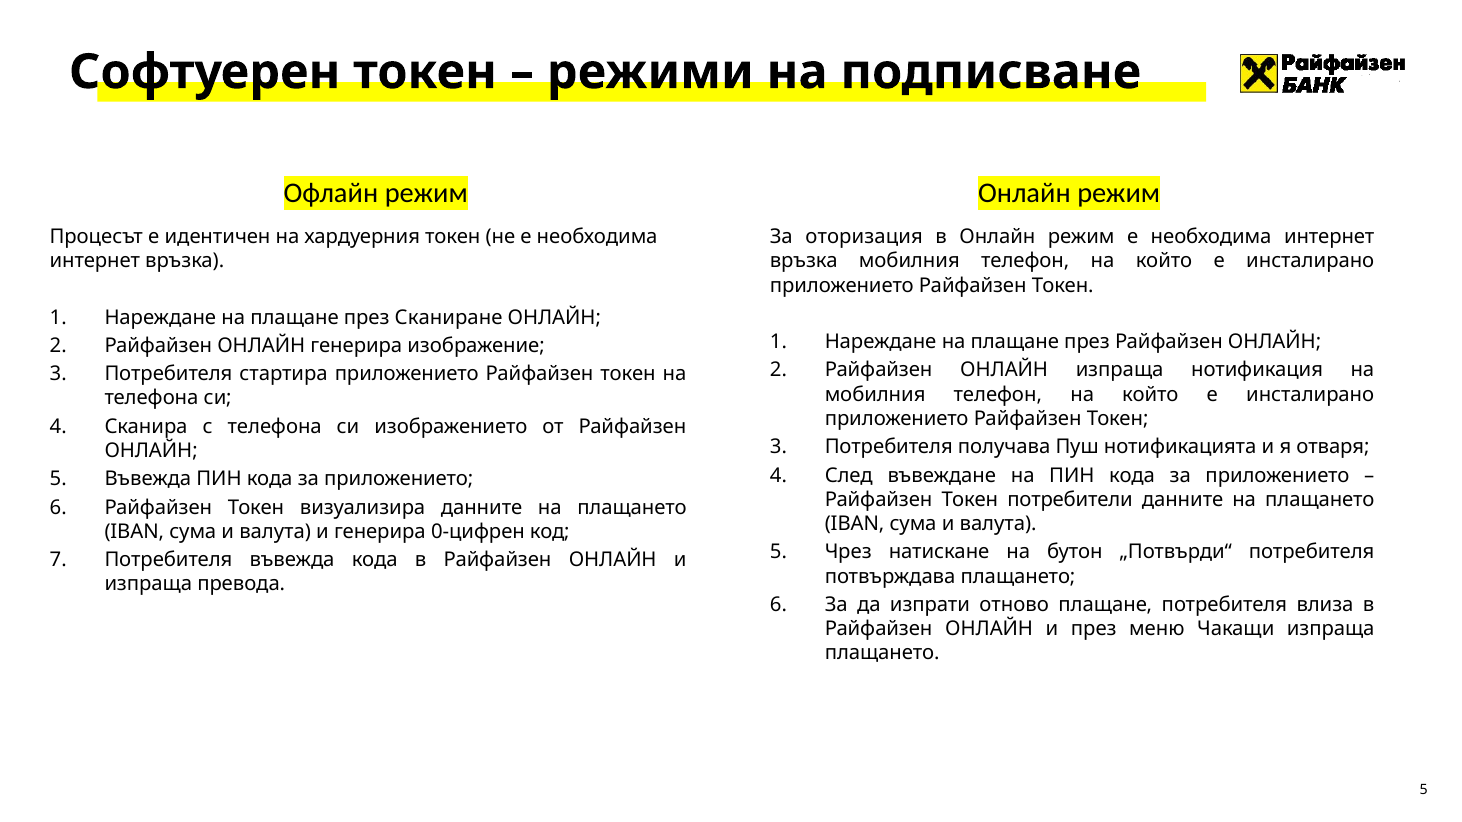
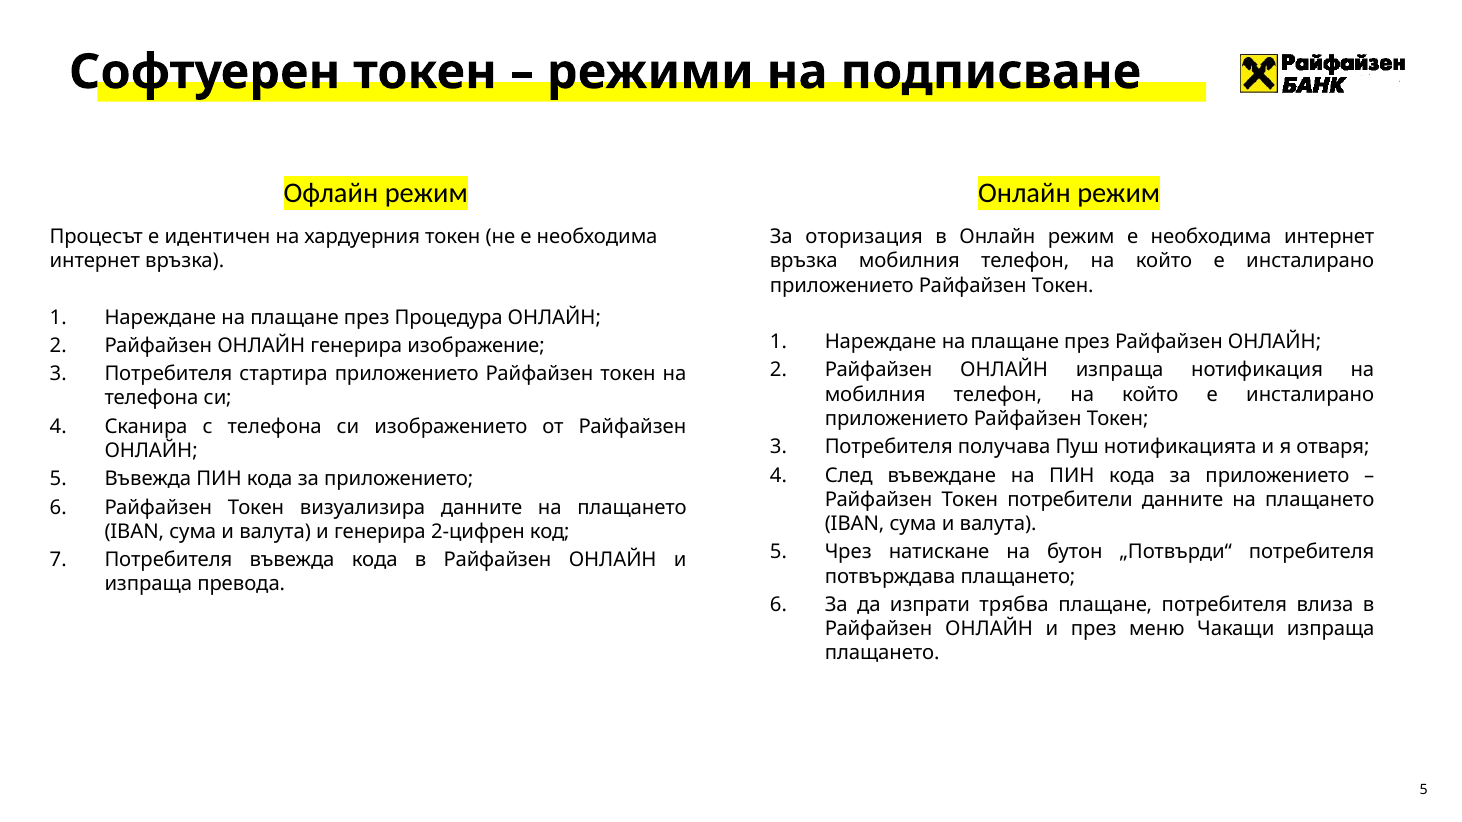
Сканиране: Сканиране -> Процедура
0-цифрен: 0-цифрен -> 2-цифрен
отново: отново -> трябва
